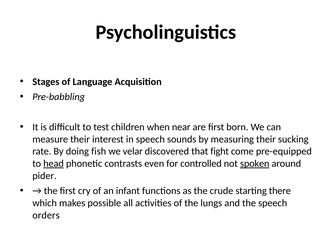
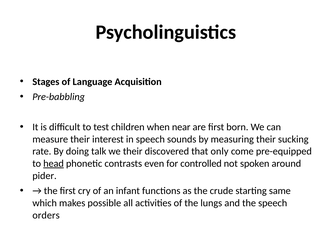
fish: fish -> talk
we velar: velar -> their
fight: fight -> only
spoken underline: present -> none
there: there -> same
